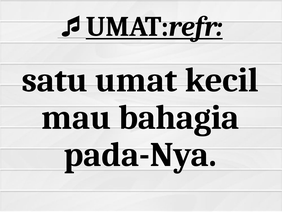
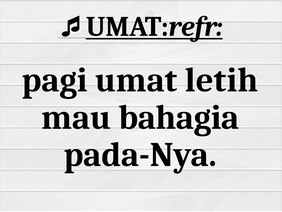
satu: satu -> pagi
kecil: kecil -> letih
